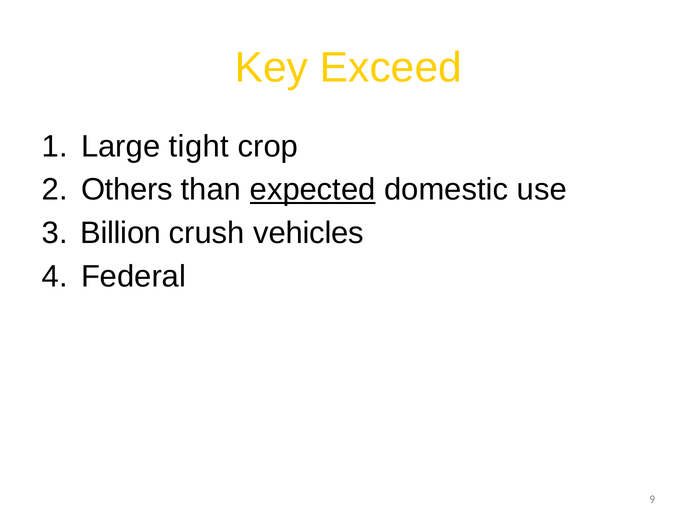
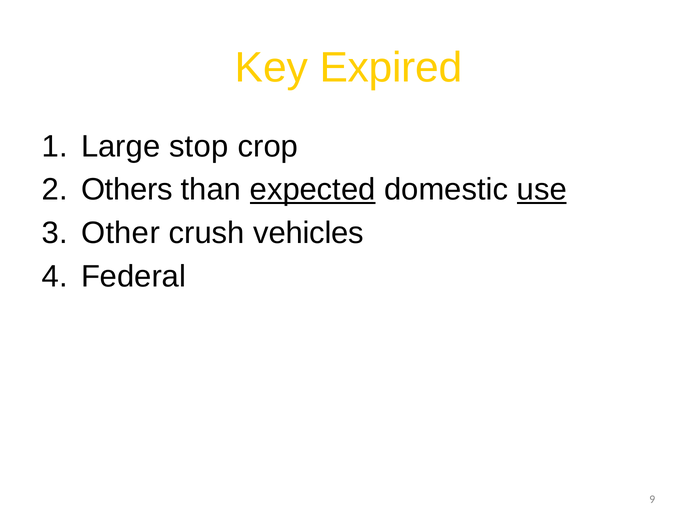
Exceed: Exceed -> Expired
tight: tight -> stop
use underline: none -> present
Billion: Billion -> Other
